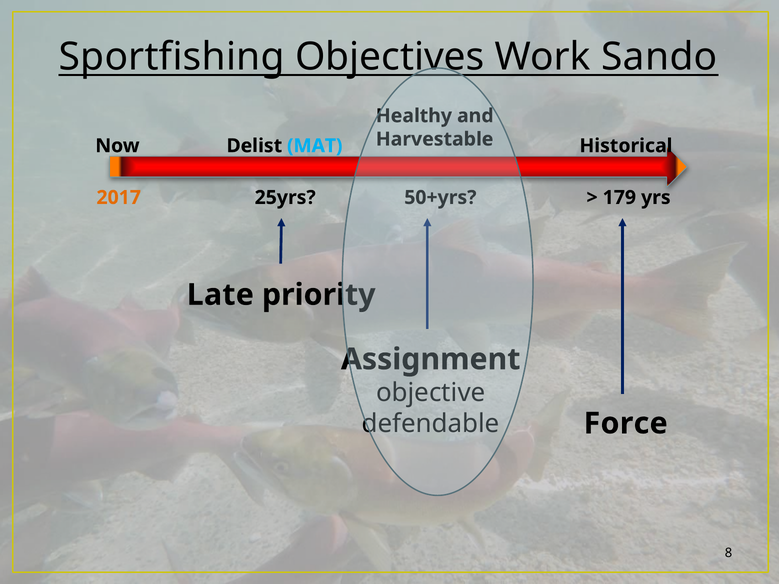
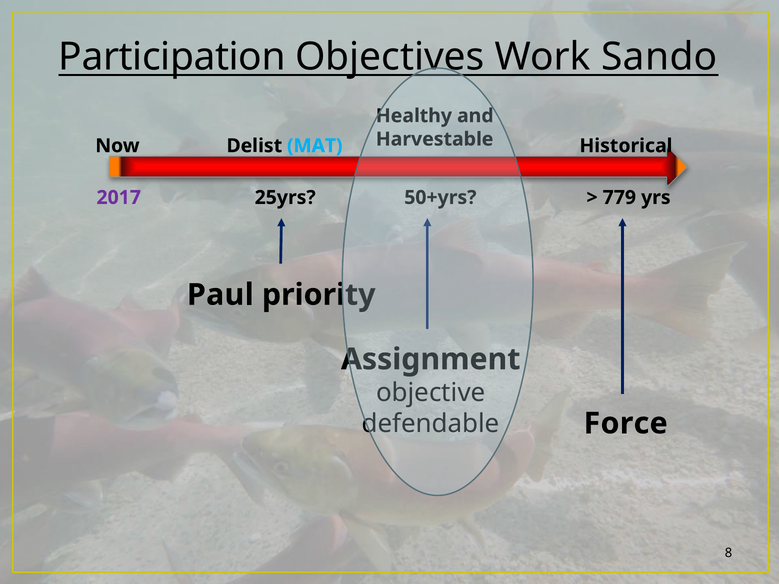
Sportfishing: Sportfishing -> Participation
2017 colour: orange -> purple
179: 179 -> 779
Late: Late -> Paul
